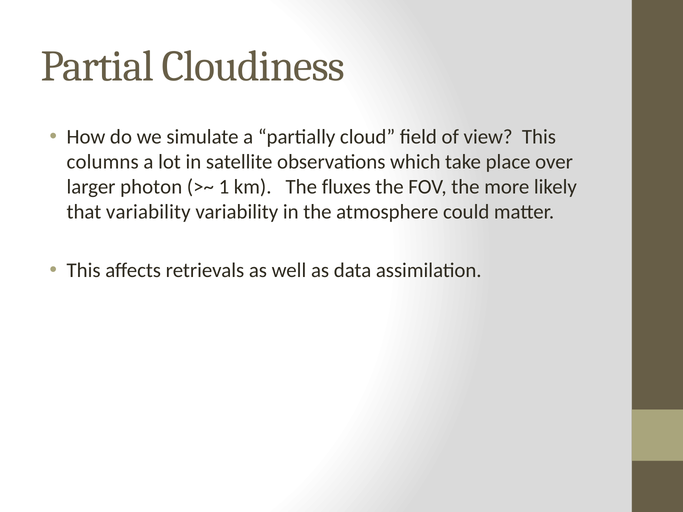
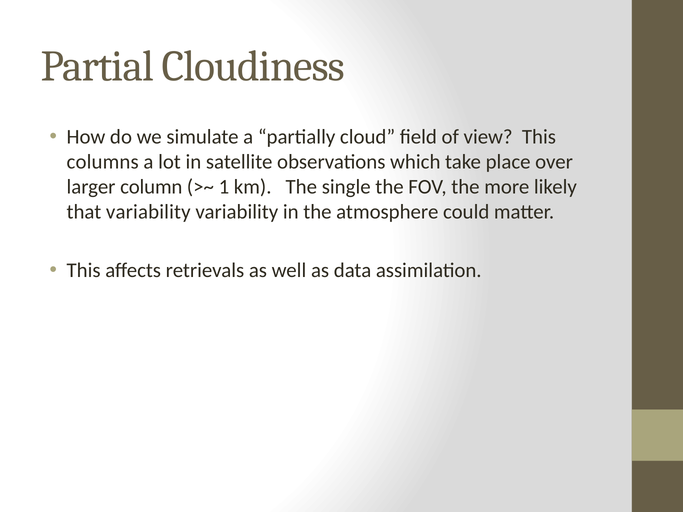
photon: photon -> column
fluxes: fluxes -> single
